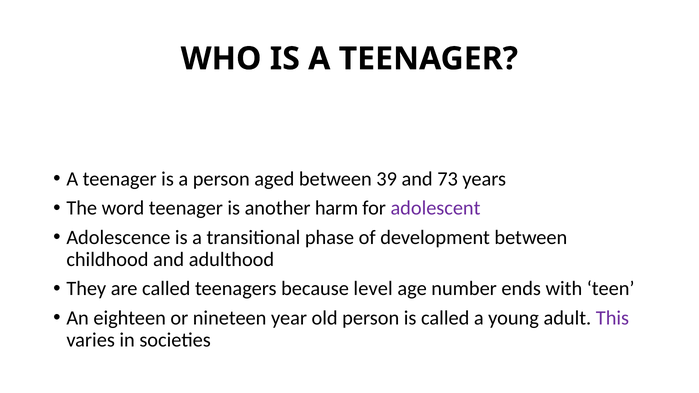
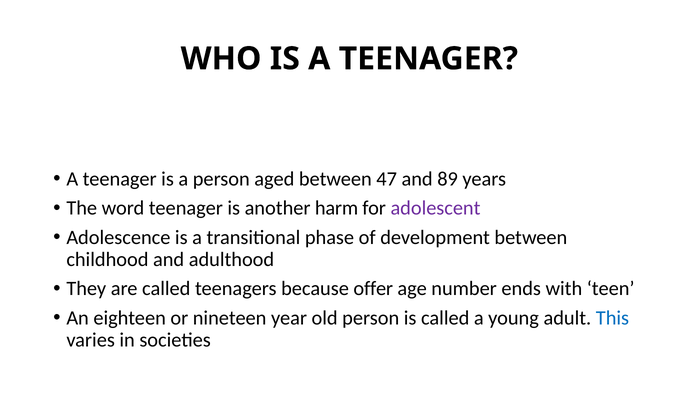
39: 39 -> 47
73: 73 -> 89
level: level -> offer
This colour: purple -> blue
